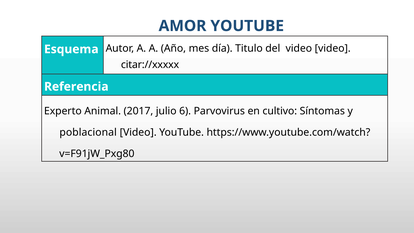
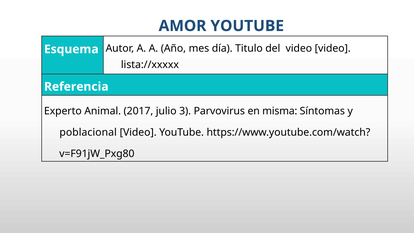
citar://xxxxx: citar://xxxxx -> lista://xxxxx
6: 6 -> 3
cultivo: cultivo -> misma
